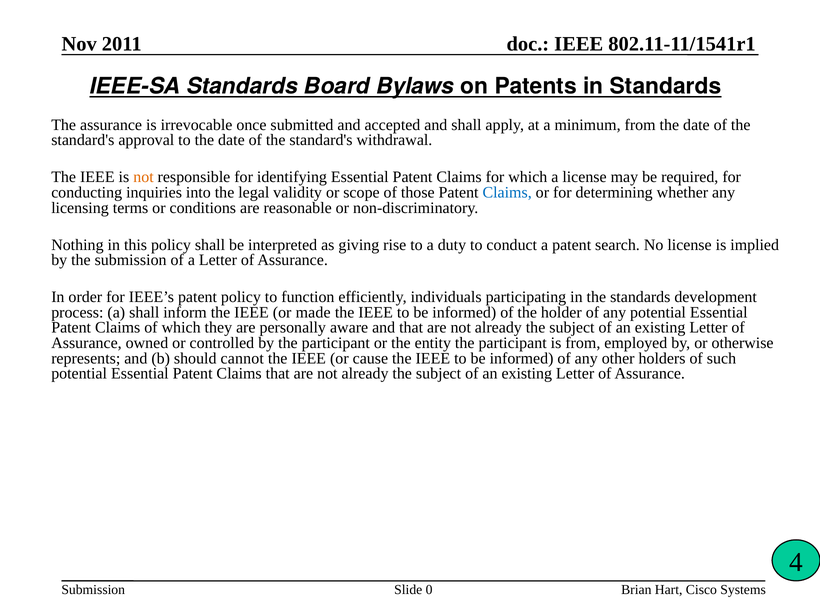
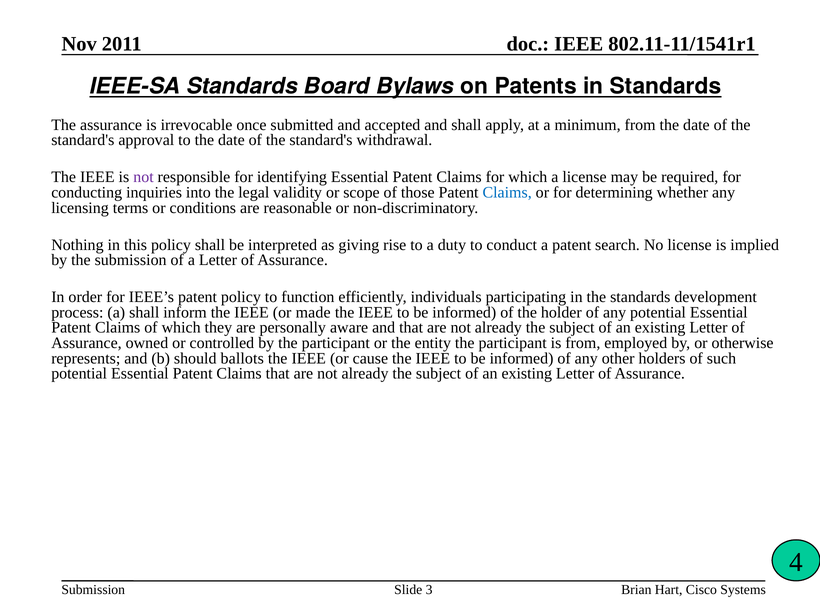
not at (143, 177) colour: orange -> purple
cannot: cannot -> ballots
0: 0 -> 3
